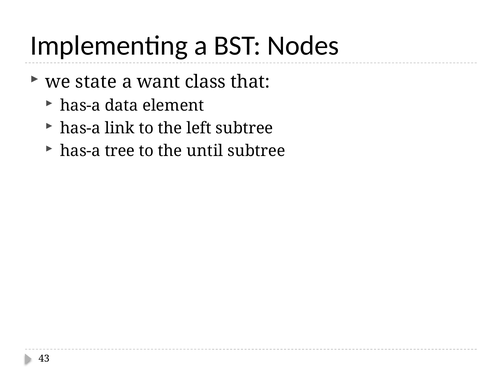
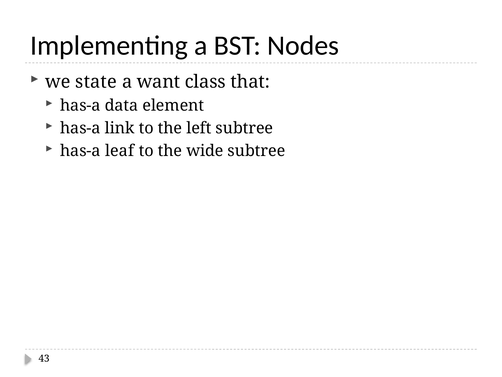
tree: tree -> leaf
until: until -> wide
